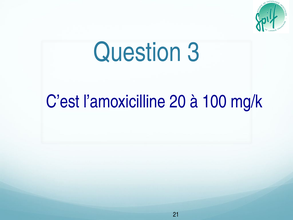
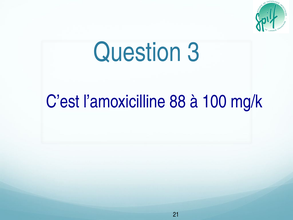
20: 20 -> 88
